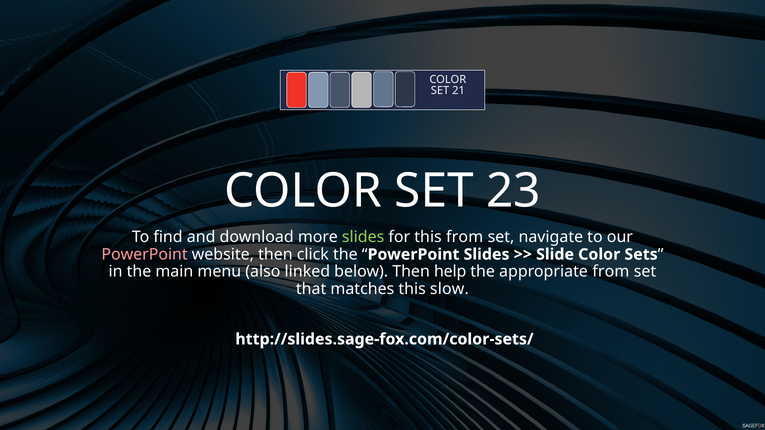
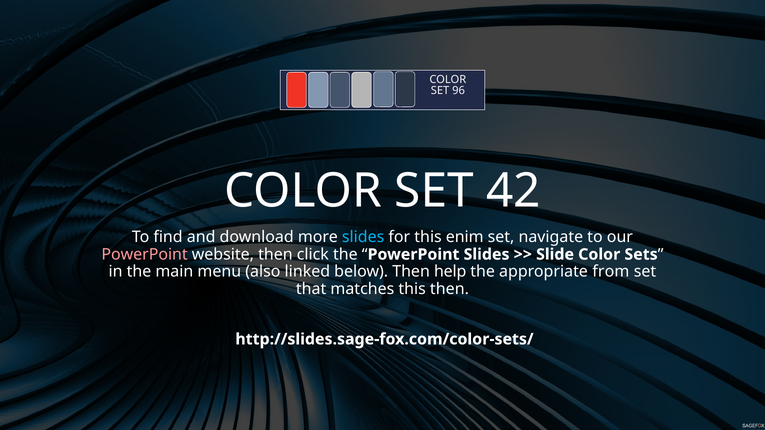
21: 21 -> 96
23: 23 -> 42
slides at (363, 237) colour: light green -> light blue
this from: from -> enim
this slow: slow -> then
